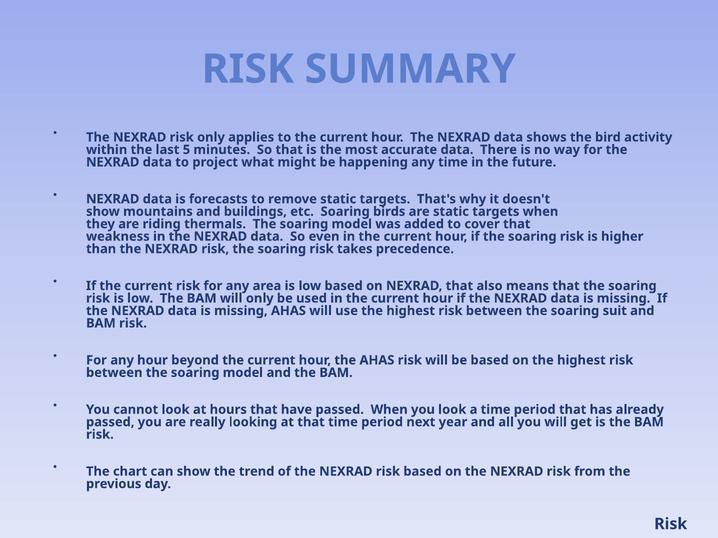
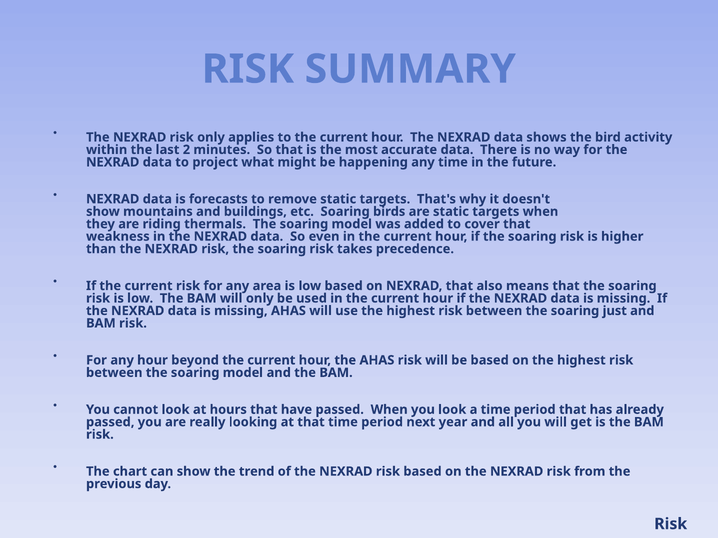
5: 5 -> 2
suit: suit -> just
